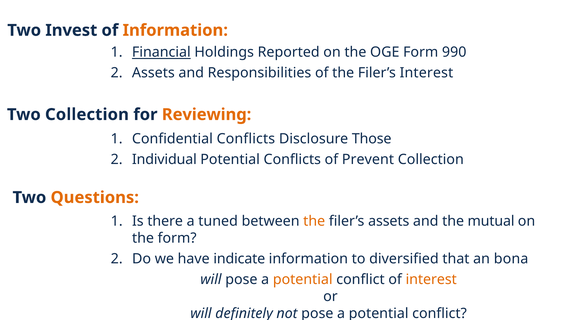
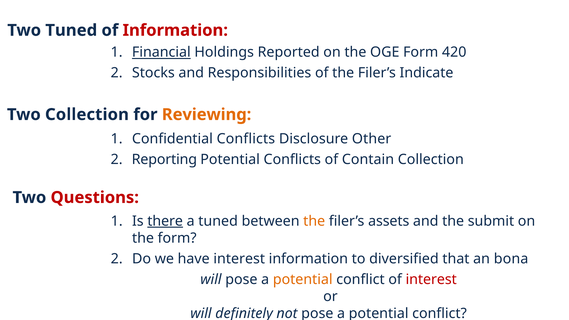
Two Invest: Invest -> Tuned
Information at (175, 30) colour: orange -> red
990: 990 -> 420
Assets at (153, 73): Assets -> Stocks
Filer’s Interest: Interest -> Indicate
Those: Those -> Other
Individual: Individual -> Reporting
Prevent: Prevent -> Contain
Questions colour: orange -> red
there underline: none -> present
mutual: mutual -> submit
have indicate: indicate -> interest
interest at (431, 280) colour: orange -> red
